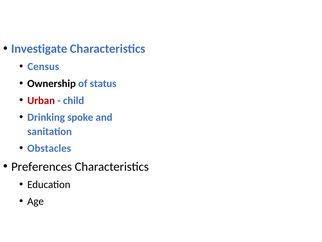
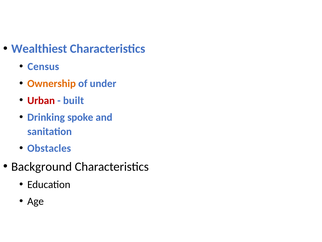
Investigate: Investigate -> Wealthiest
Ownership colour: black -> orange
status: status -> under
child: child -> built
Preferences: Preferences -> Background
